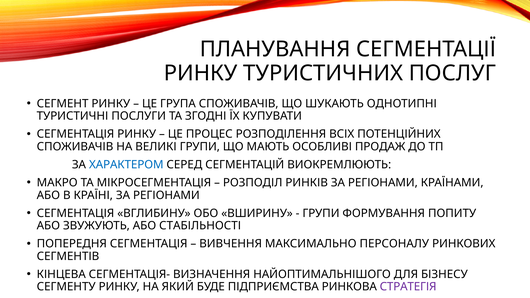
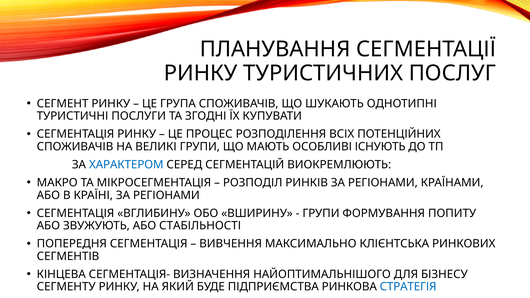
ПРОДАЖ: ПРОДАЖ -> ІСНУЮТЬ
ПЕРСОНАЛУ: ПЕРСОНАЛУ -> КЛІЄНТСЬКА
СТРАТЕГІЯ colour: purple -> blue
